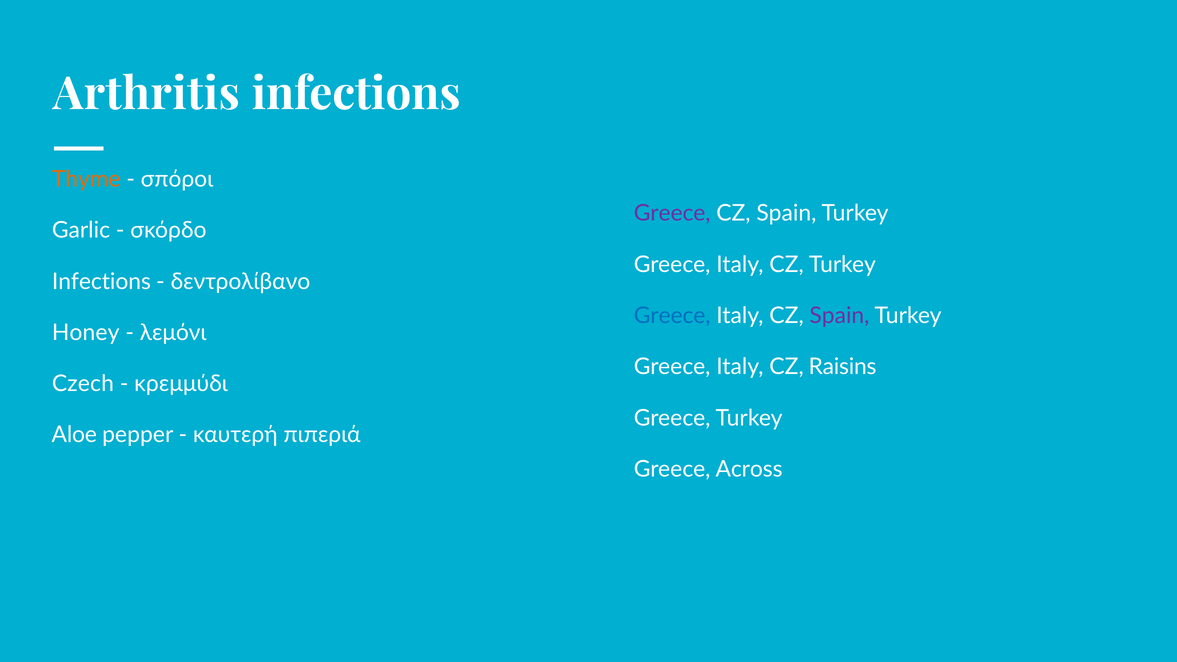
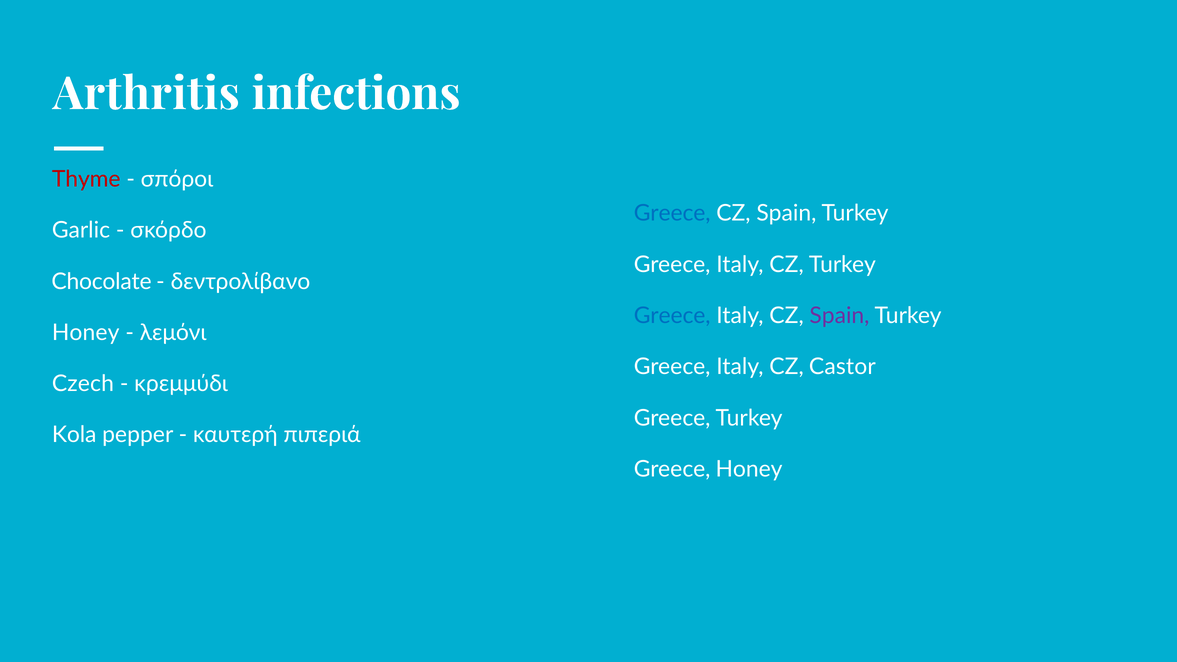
Thyme colour: orange -> red
Greece at (672, 213) colour: purple -> blue
Infections at (101, 282): Infections -> Chocolate
Raisins: Raisins -> Castor
Aloe: Aloe -> Kola
Greece Across: Across -> Honey
